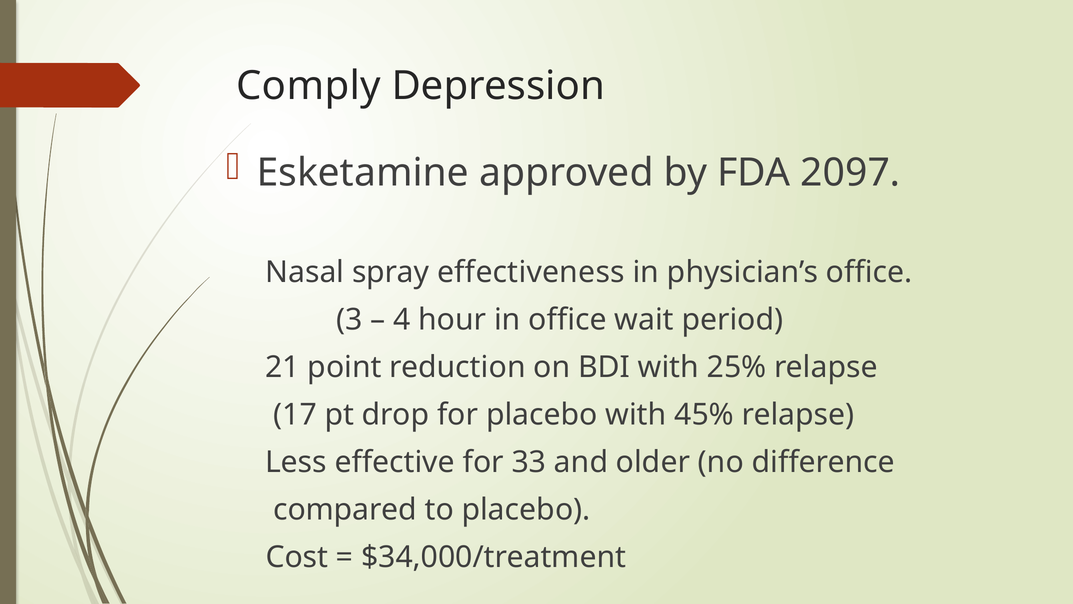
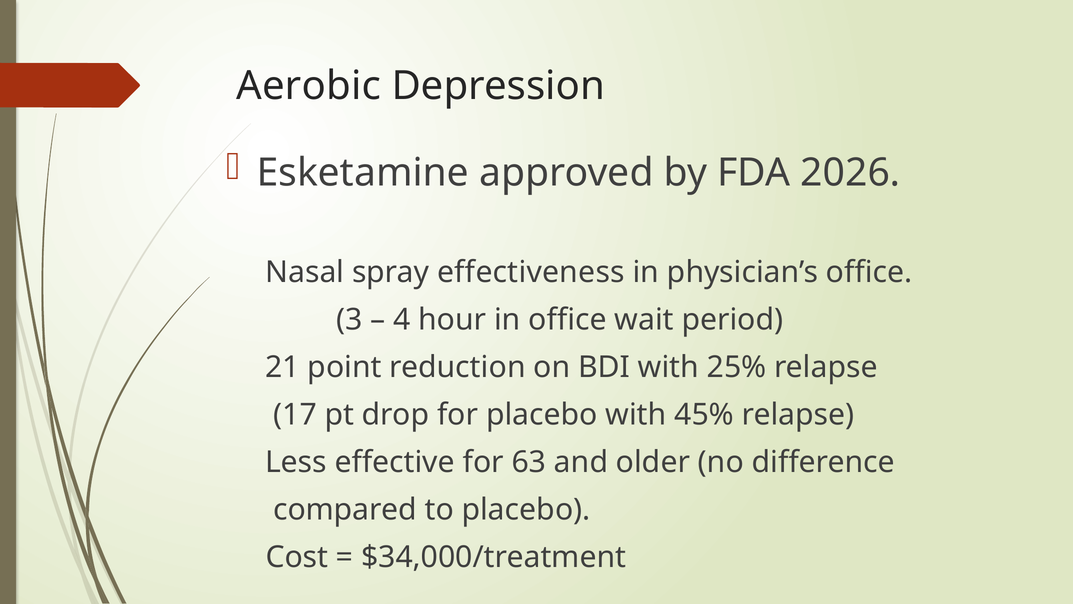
Comply: Comply -> Aerobic
2097: 2097 -> 2026
33: 33 -> 63
